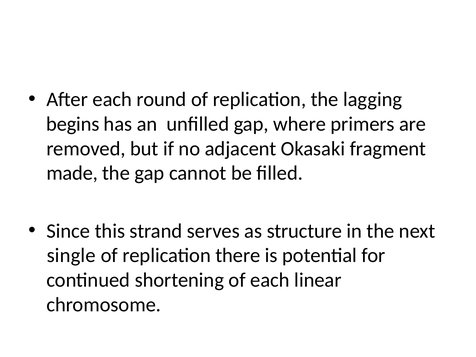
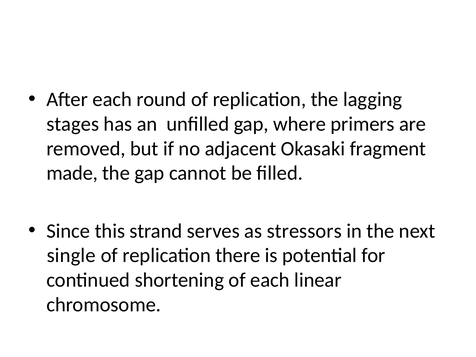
begins: begins -> stages
structure: structure -> stressors
